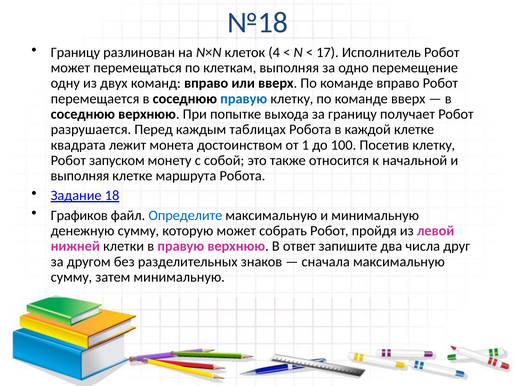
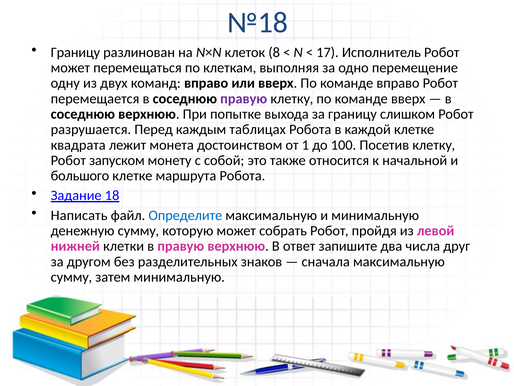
4: 4 -> 8
правую at (244, 99) colour: blue -> purple
получает: получает -> слишком
выполняя at (80, 176): выполняя -> большого
Графиков: Графиков -> Написать
